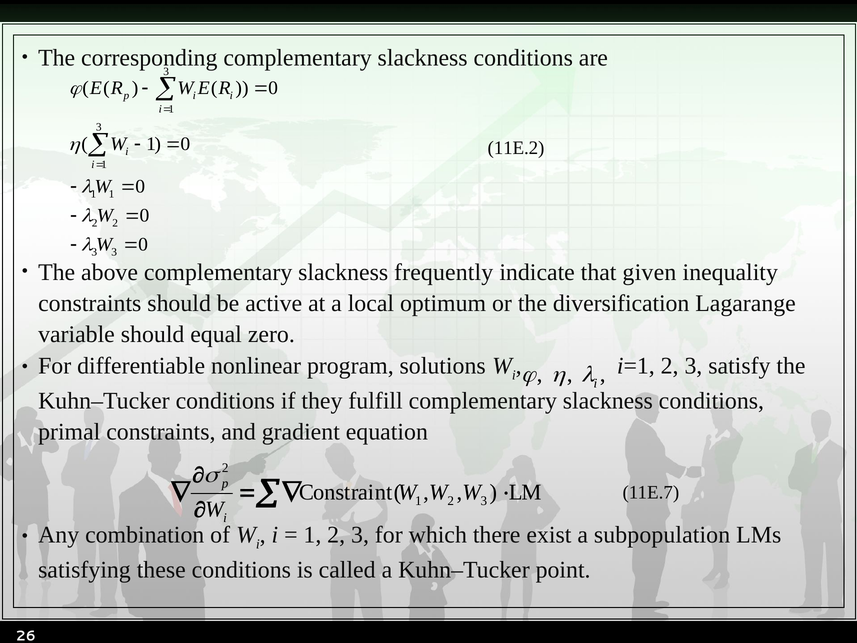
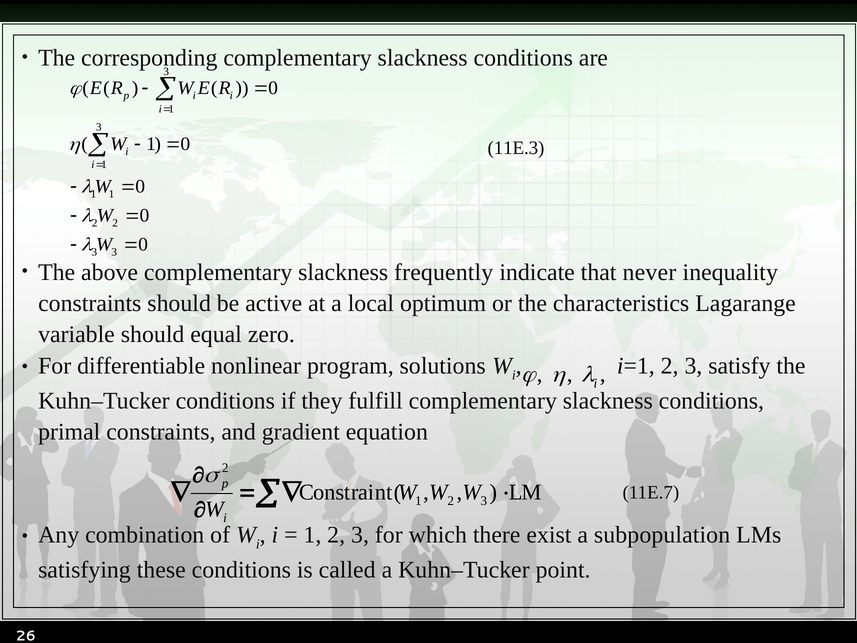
11E.2: 11E.2 -> 11E.3
given: given -> never
diversification: diversification -> characteristics
